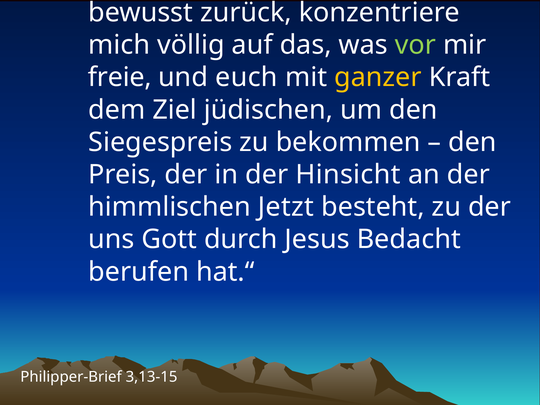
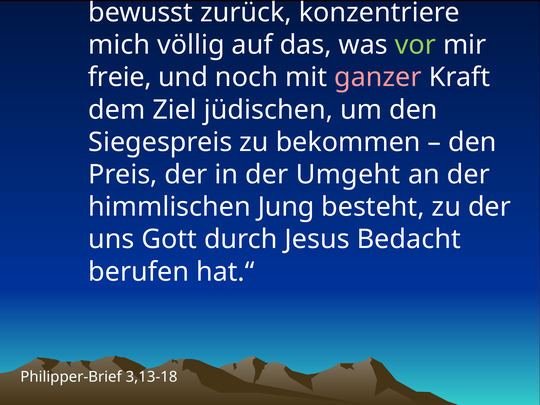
euch: euch -> noch
ganzer colour: yellow -> pink
Hinsicht: Hinsicht -> Umgeht
Jetzt: Jetzt -> Jung
3,13-15: 3,13-15 -> 3,13-18
